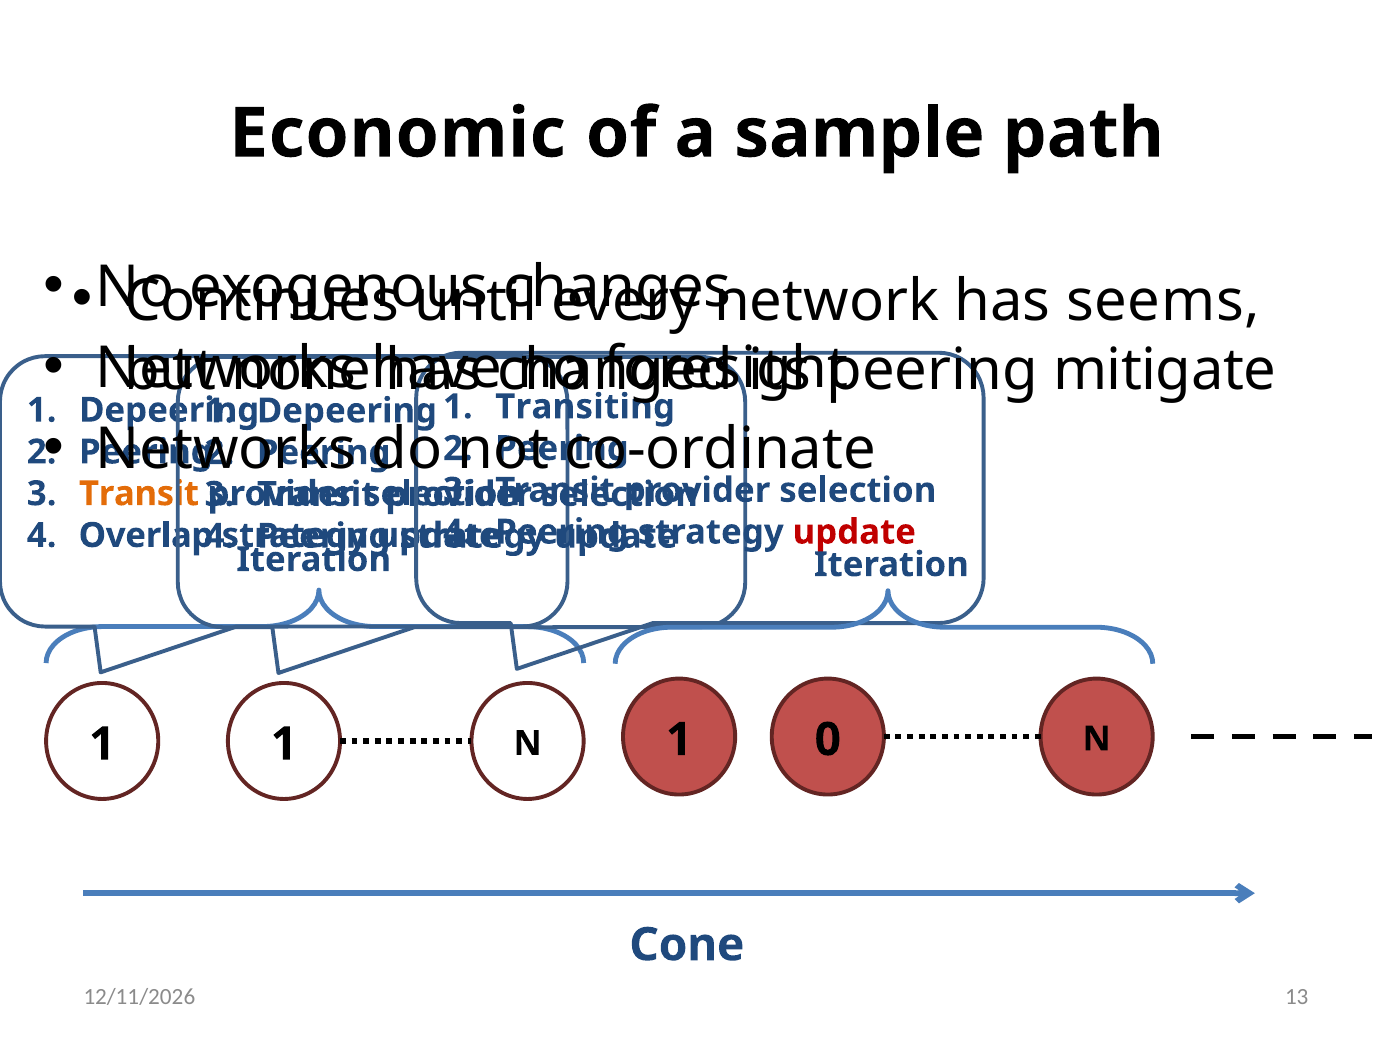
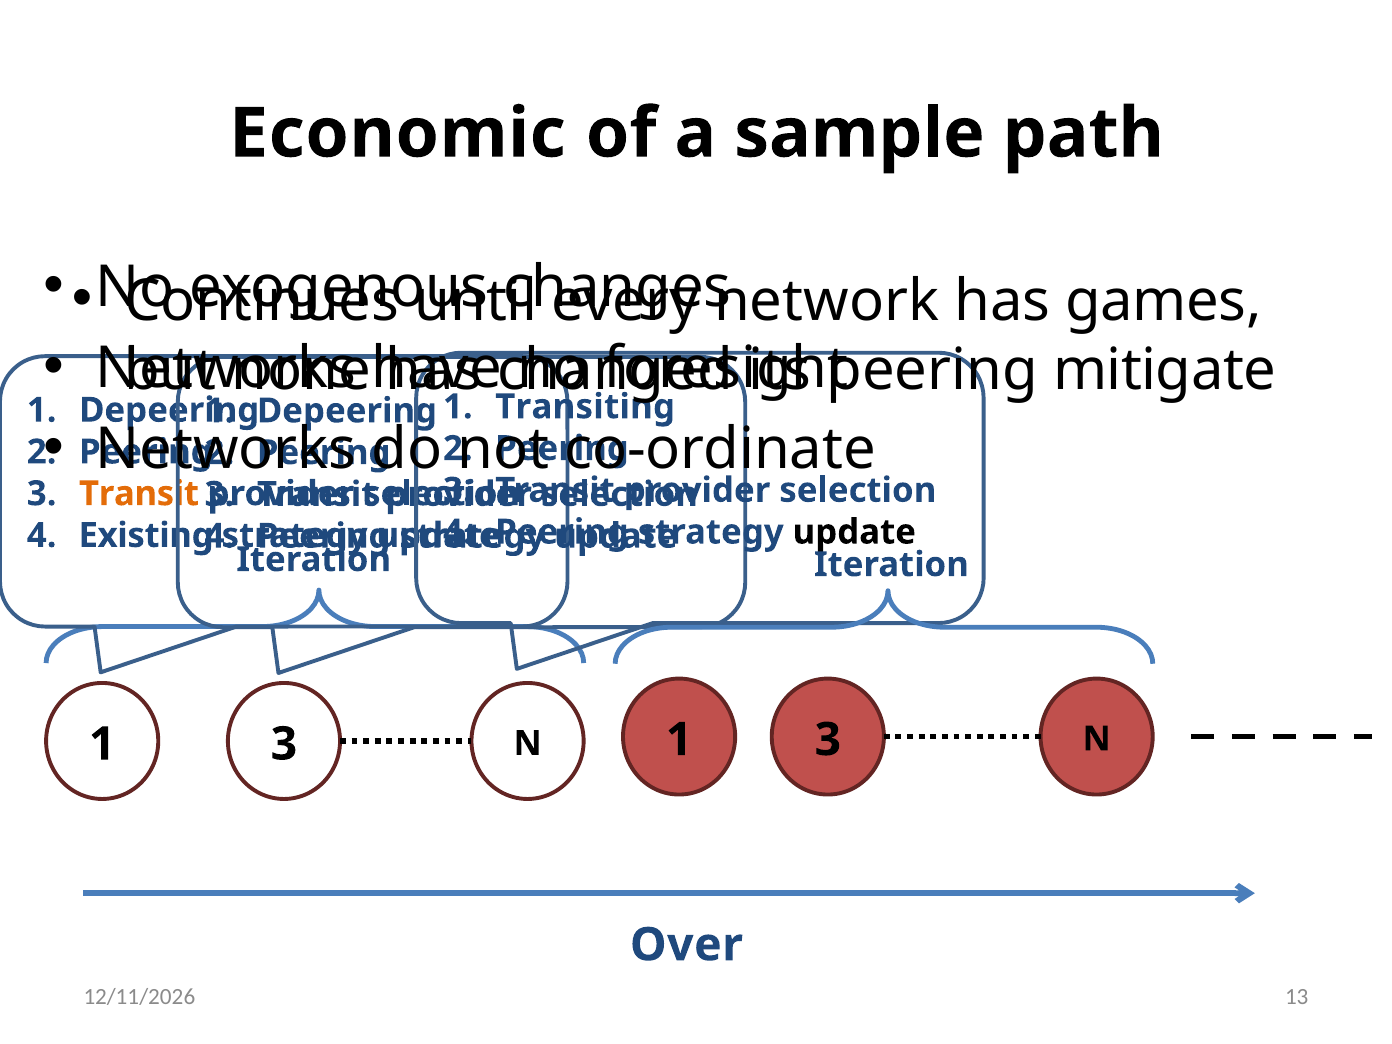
seems: seems -> games
update at (854, 532) colour: red -> black
Overlap: Overlap -> Existing
0 at (828, 740): 0 -> 3
1 at (284, 744): 1 -> 3
Cone: Cone -> Over
